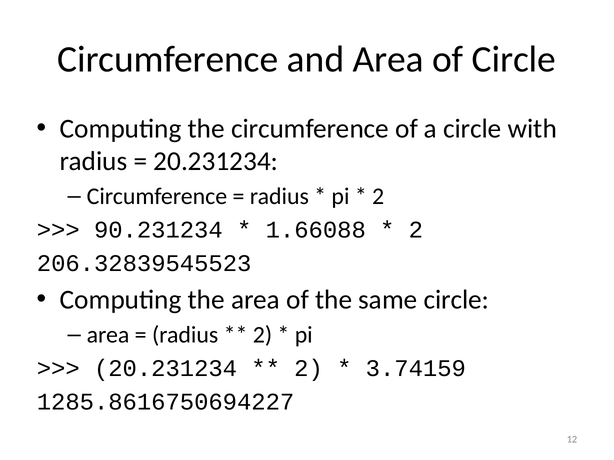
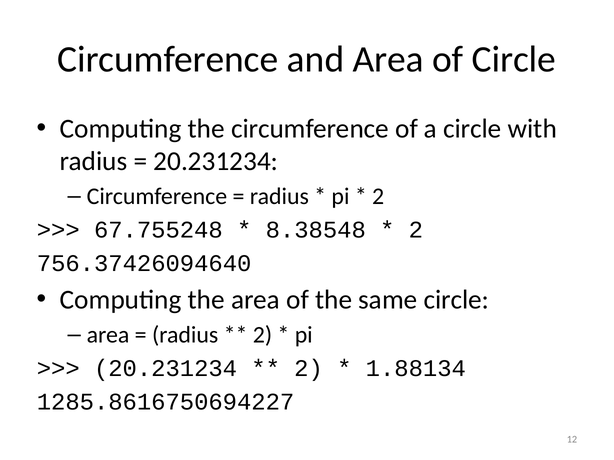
90.231234: 90.231234 -> 67.755248
1.66088: 1.66088 -> 8.38548
206.32839545523: 206.32839545523 -> 756.37426094640
3.74159: 3.74159 -> 1.88134
